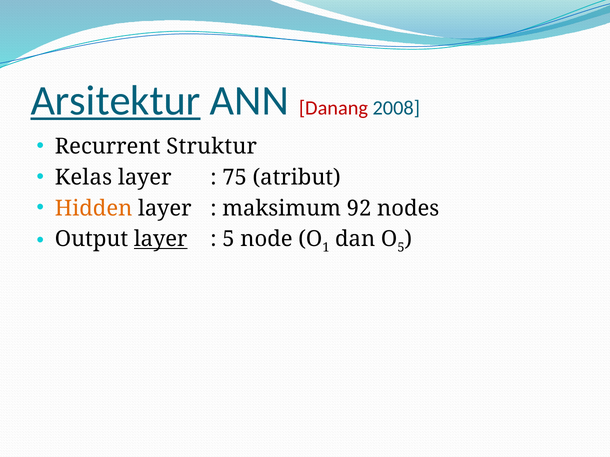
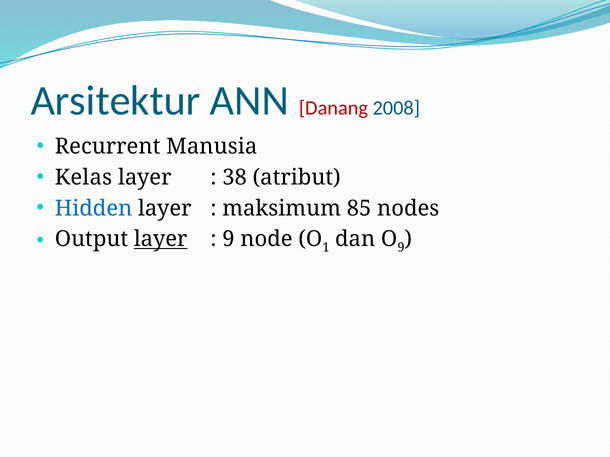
Arsitektur underline: present -> none
Struktur: Struktur -> Manusia
75: 75 -> 38
Hidden colour: orange -> blue
92: 92 -> 85
5 at (228, 239): 5 -> 9
5 at (401, 248): 5 -> 9
